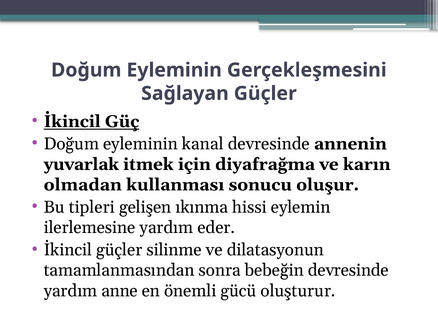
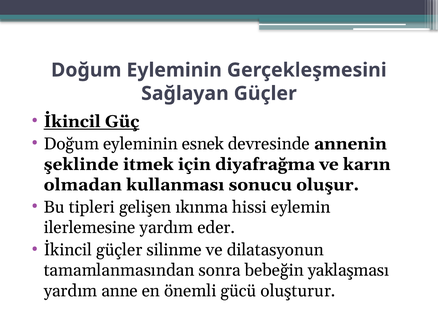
kanal: kanal -> esnek
yuvarlak: yuvarlak -> şeklinde
bebeğin devresinde: devresinde -> yaklaşması
